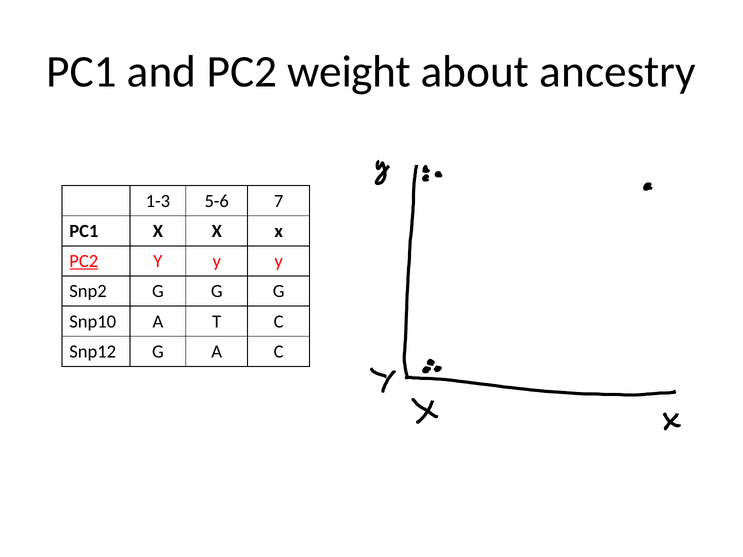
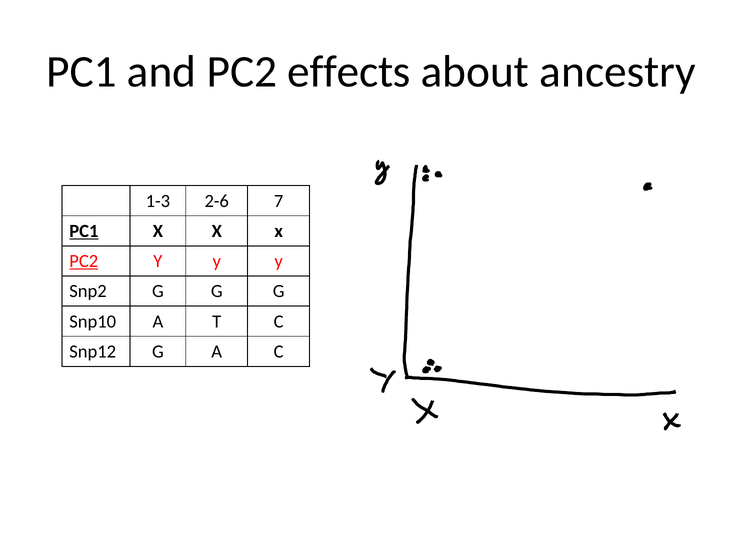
weight: weight -> effects
5-6: 5-6 -> 2-6
PC1 at (84, 231) underline: none -> present
